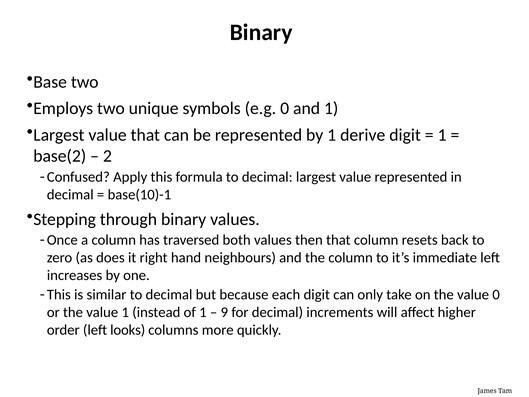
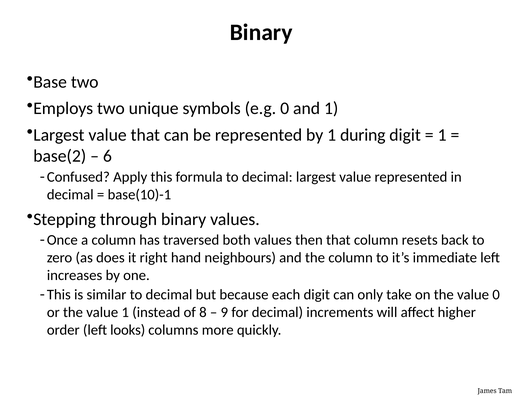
derive: derive -> during
2: 2 -> 6
of 1: 1 -> 8
